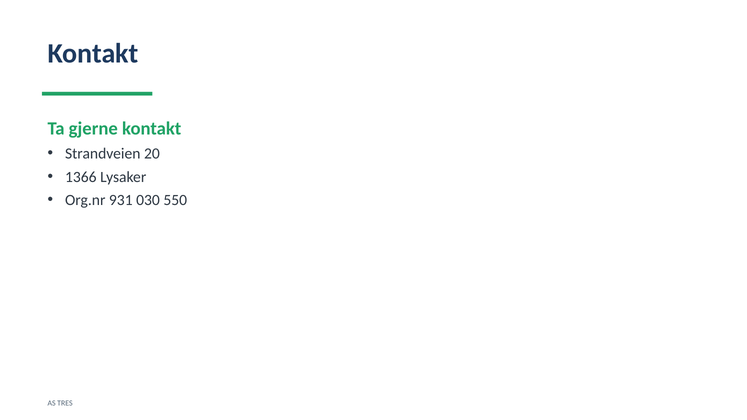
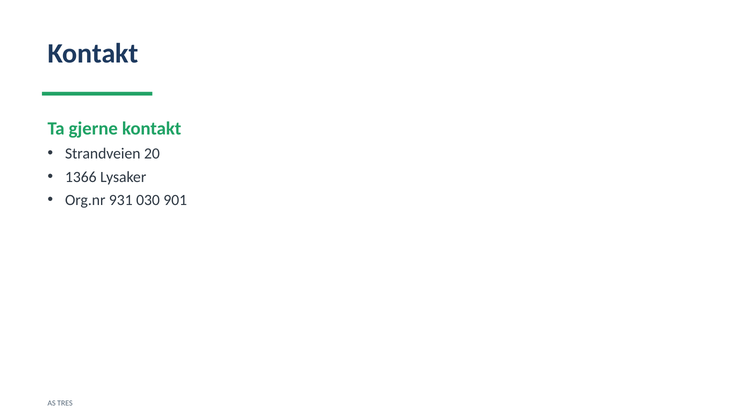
550: 550 -> 901
